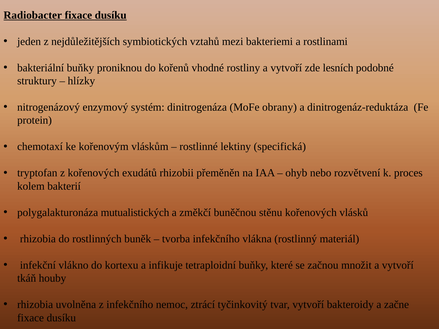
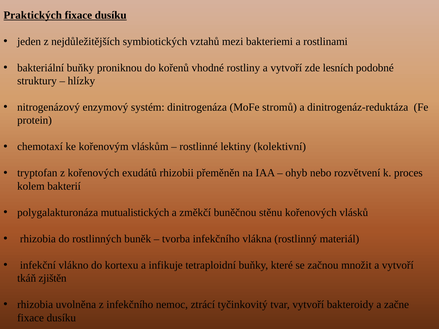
Radiobacter: Radiobacter -> Praktických
obrany: obrany -> stromů
specifická: specifická -> kolektivní
houby: houby -> zjištěn
